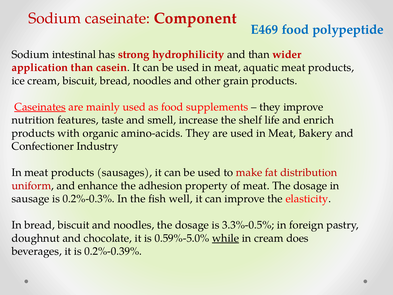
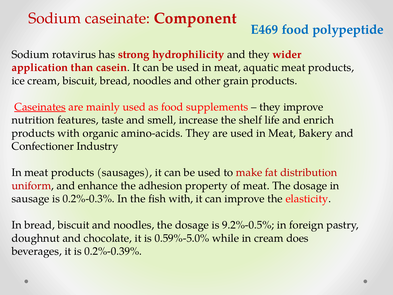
intestinal: intestinal -> rotavirus
and than: than -> they
fish well: well -> with
3.3%-0.5%: 3.3%-0.5% -> 9.2%-0.5%
while underline: present -> none
